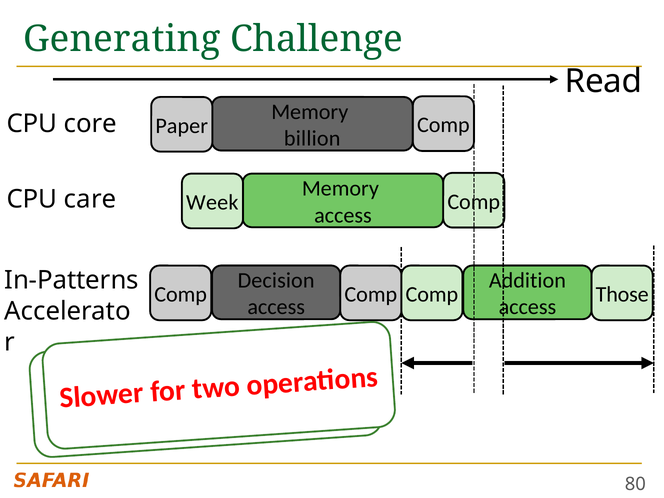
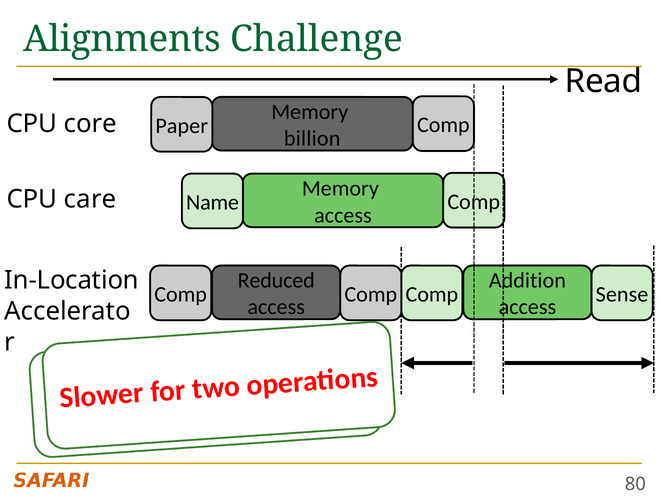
Generating: Generating -> Alignments
Week: Week -> Name
Decision: Decision -> Reduced
In-Patterns: In-Patterns -> In-Location
Those: Those -> Sense
